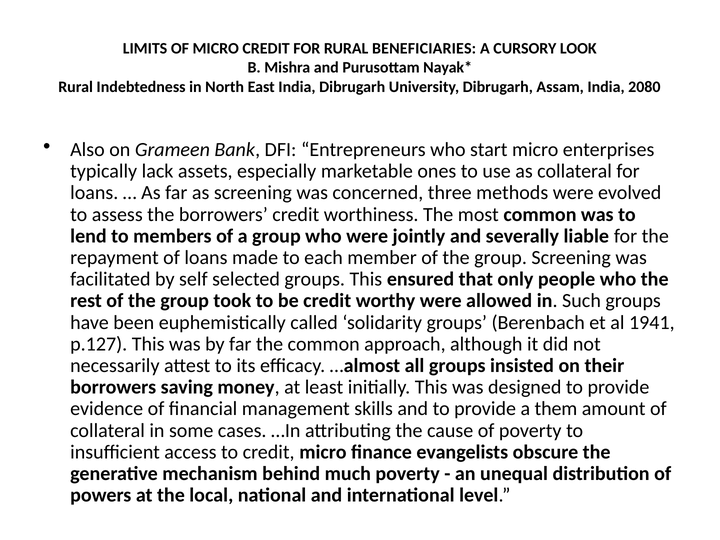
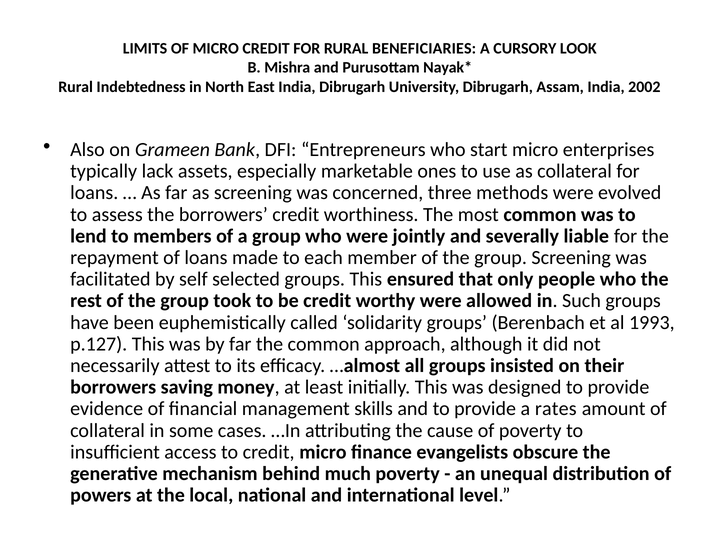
2080: 2080 -> 2002
1941: 1941 -> 1993
them: them -> rates
